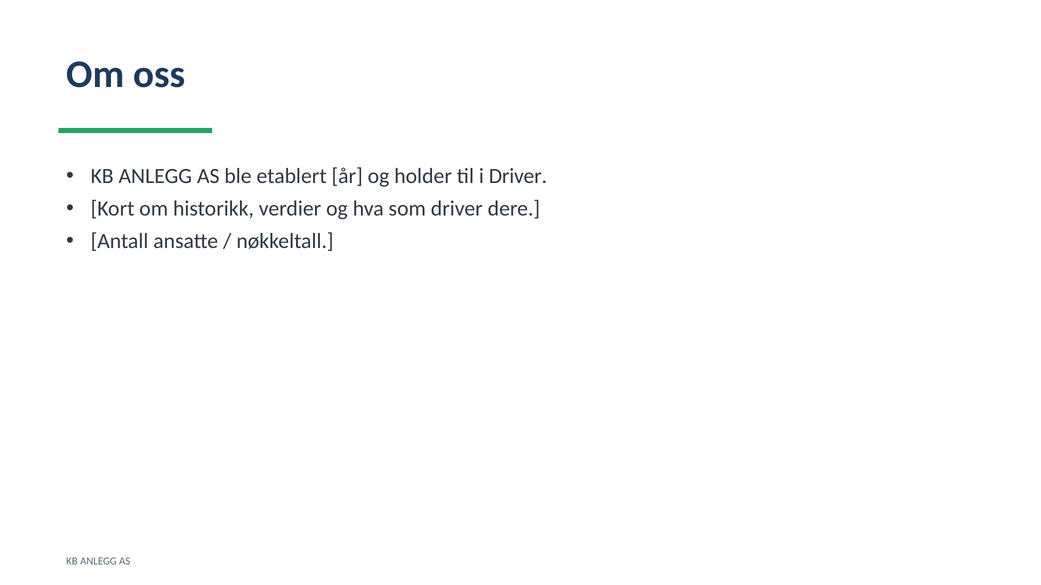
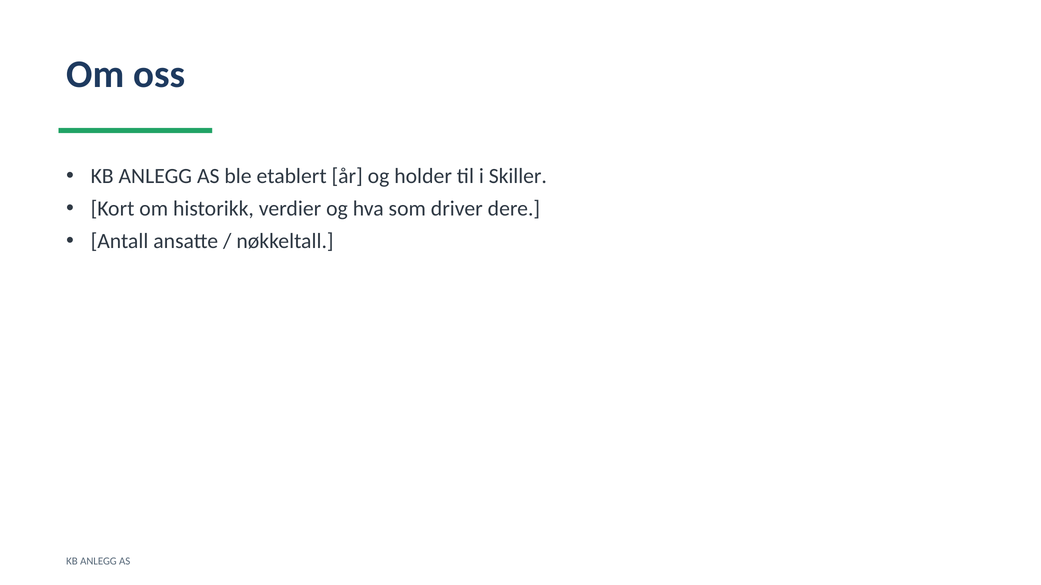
i Driver: Driver -> Skiller
